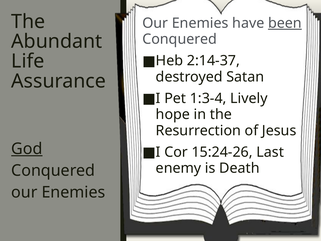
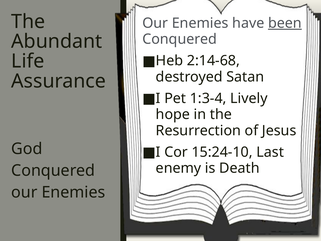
2:14-37: 2:14-37 -> 2:14-68
God underline: present -> none
15:24-26: 15:24-26 -> 15:24-10
